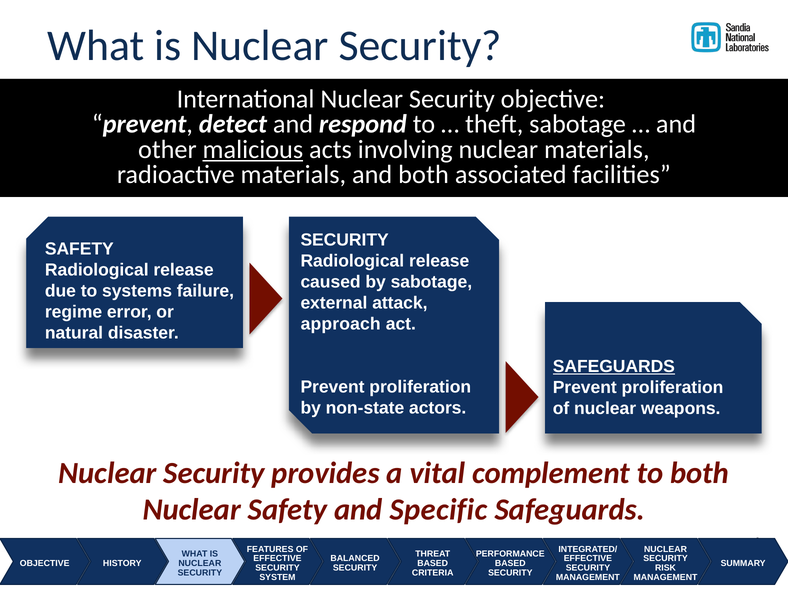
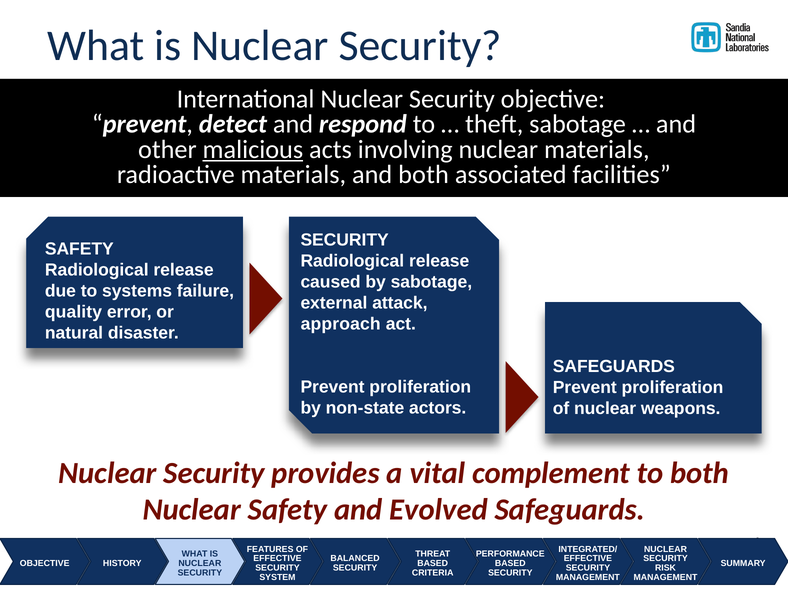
regime: regime -> quality
SAFEGUARDS at (614, 366) underline: present -> none
Specific: Specific -> Evolved
